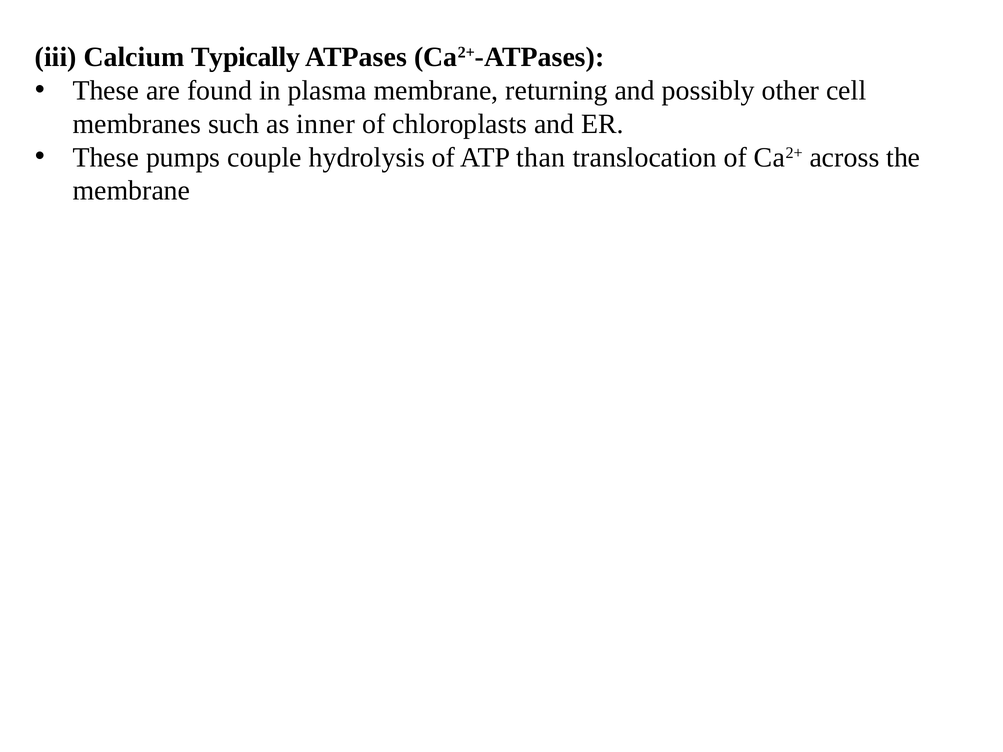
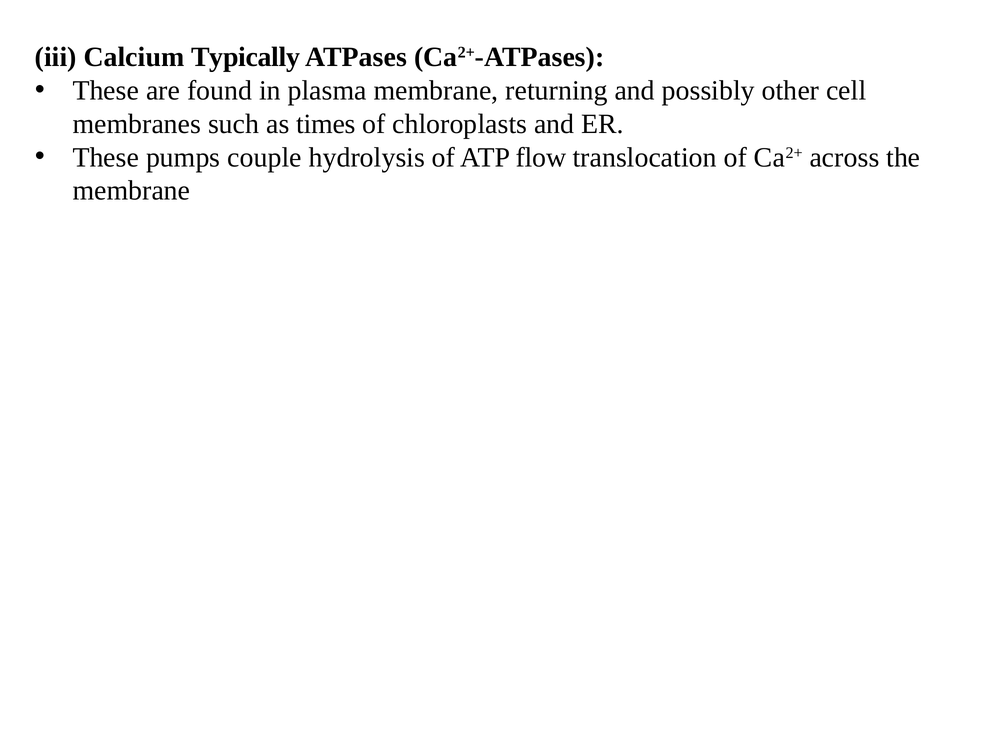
inner: inner -> times
than: than -> flow
